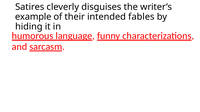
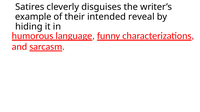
fables: fables -> reveal
